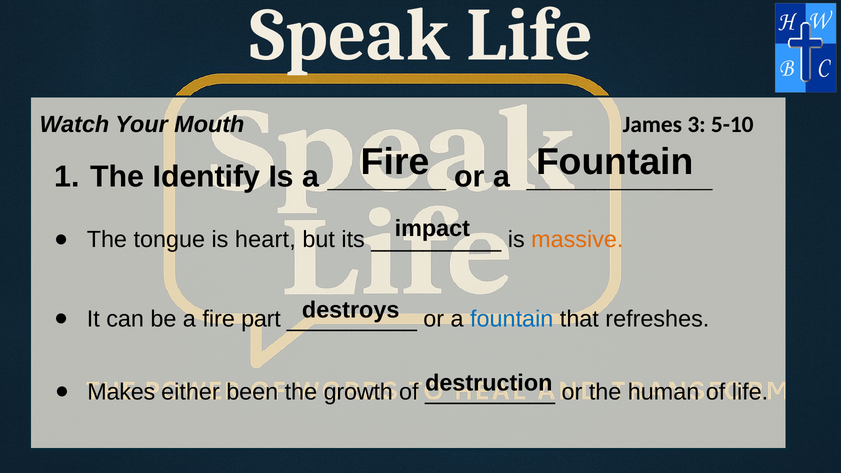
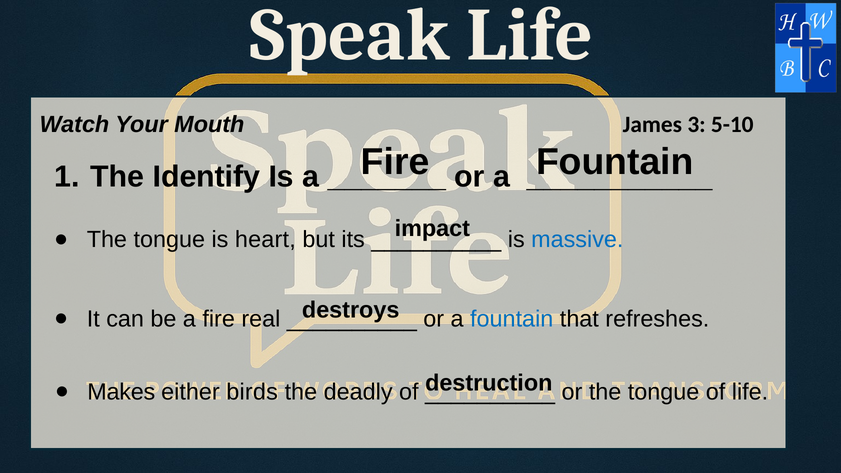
massive colour: orange -> blue
part: part -> real
been: been -> birds
growth: growth -> deadly
or the human: human -> tongue
